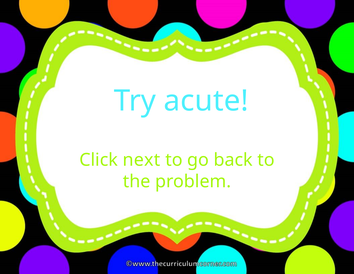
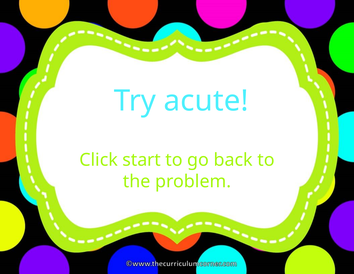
next: next -> start
